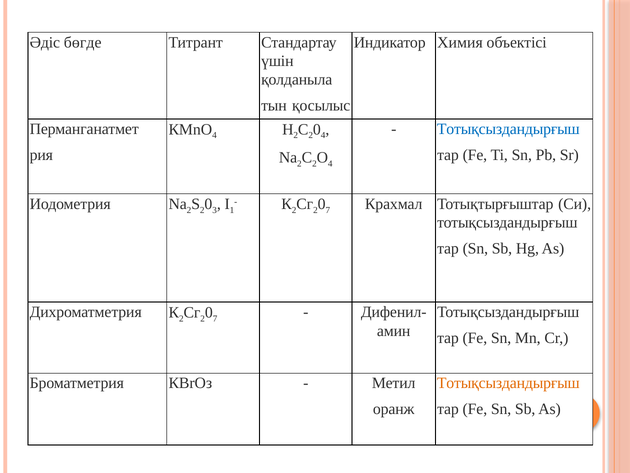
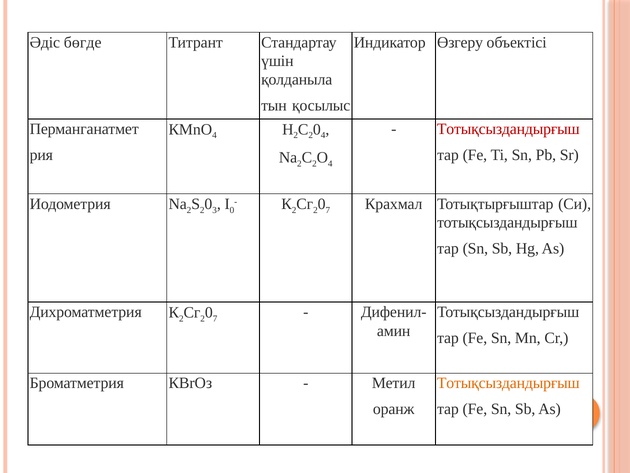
Химия: Химия -> Өзгеру
Тотықсыздандырғыш at (508, 129) colour: blue -> red
1 at (232, 210): 1 -> 0
